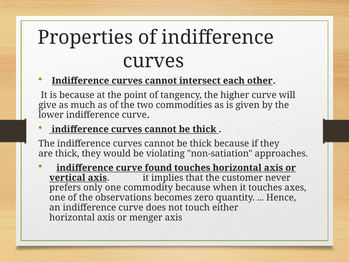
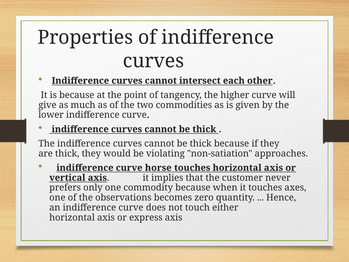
found: found -> horse
menger: menger -> express
